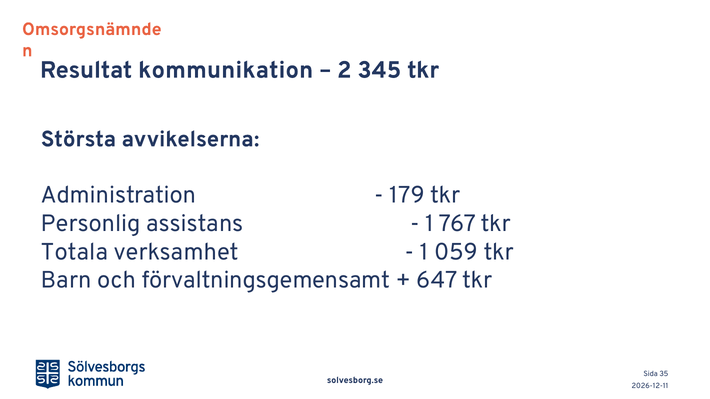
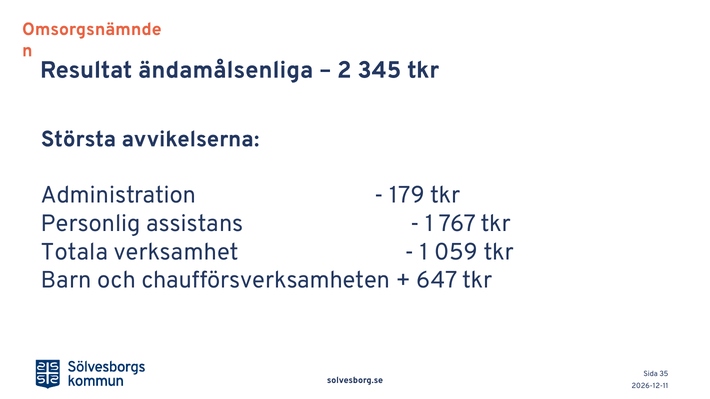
kommunikation: kommunikation -> ändamålsenliga
förvaltningsgemensamt: förvaltningsgemensamt -> chaufförsverksamheten
